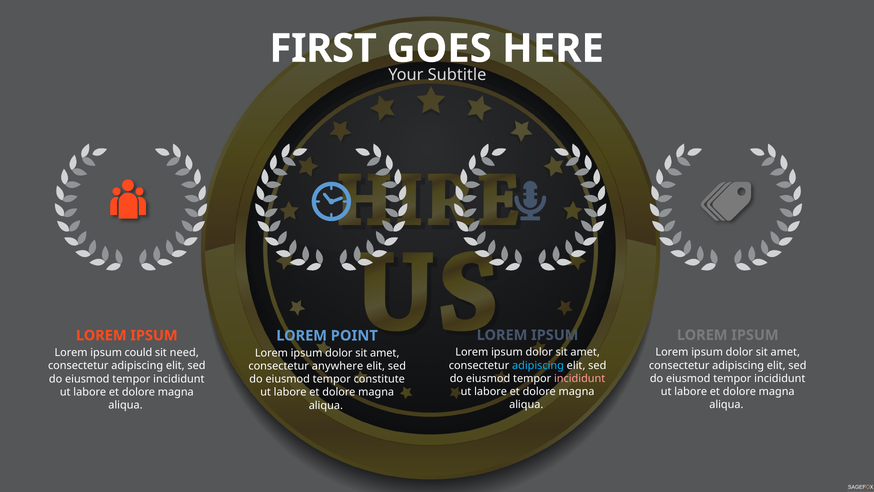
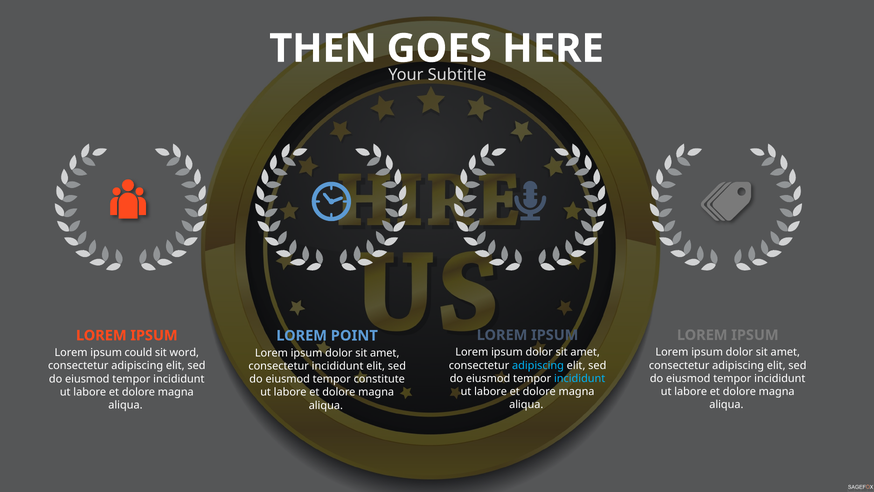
FIRST: FIRST -> THEN
need: need -> word
consectetur anywhere: anywhere -> incididunt
incididunt at (580, 378) colour: pink -> light blue
